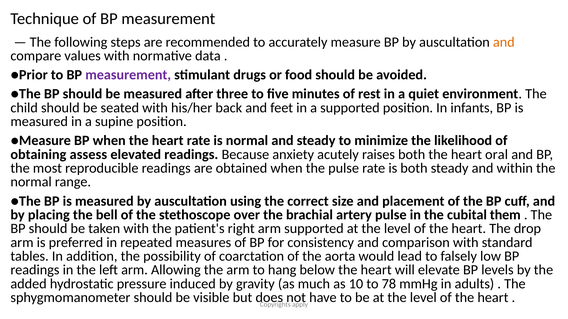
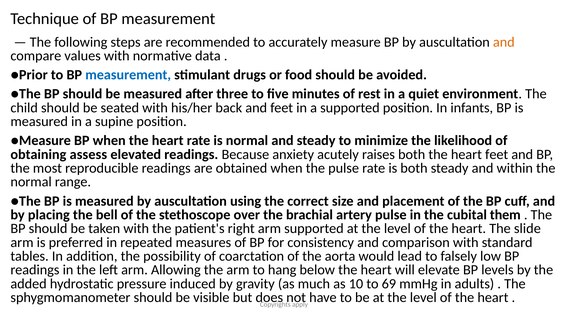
measurement at (128, 75) colour: purple -> blue
heart oral: oral -> feet
drop: drop -> slide
78: 78 -> 69
